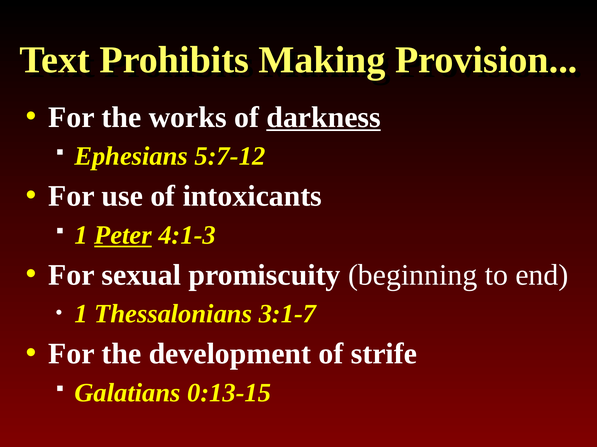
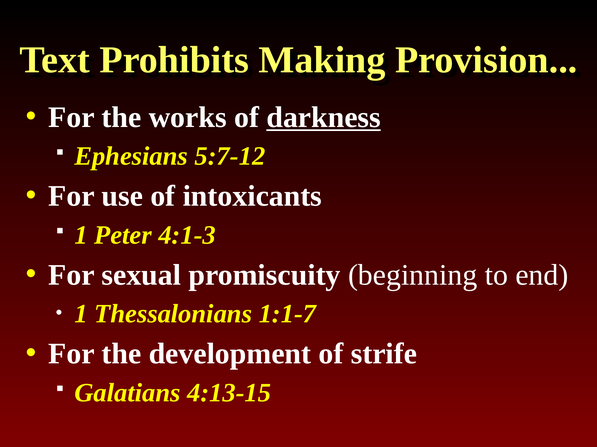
Peter underline: present -> none
3:1-7: 3:1-7 -> 1:1-7
0:13-15: 0:13-15 -> 4:13-15
